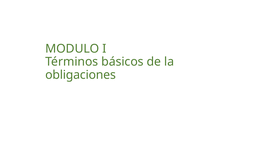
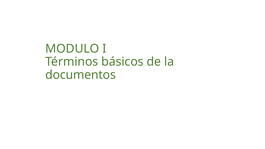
obligaciones: obligaciones -> documentos
